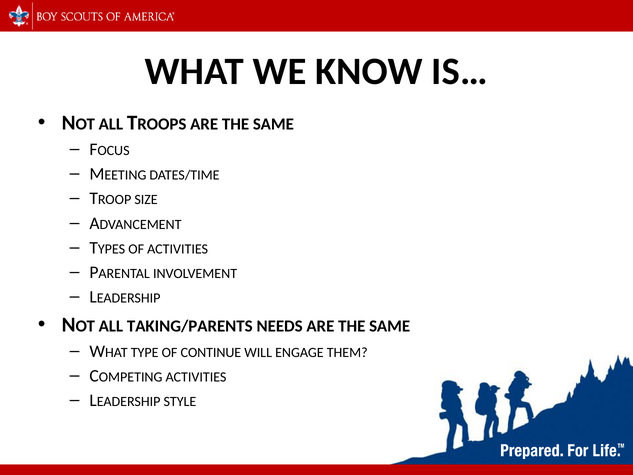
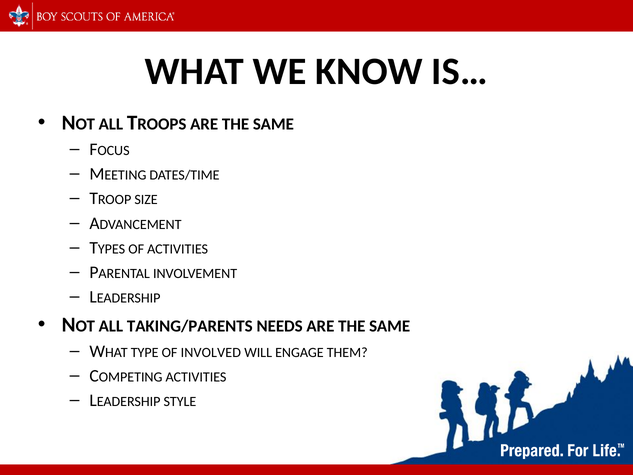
CONTINUE: CONTINUE -> INVOLVED
